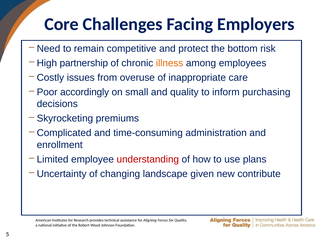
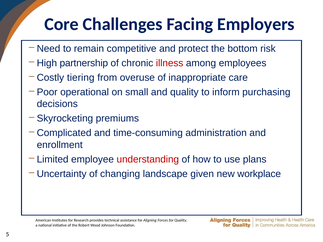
illness colour: orange -> red
issues: issues -> tiering
accordingly: accordingly -> operational
contribute: contribute -> workplace
